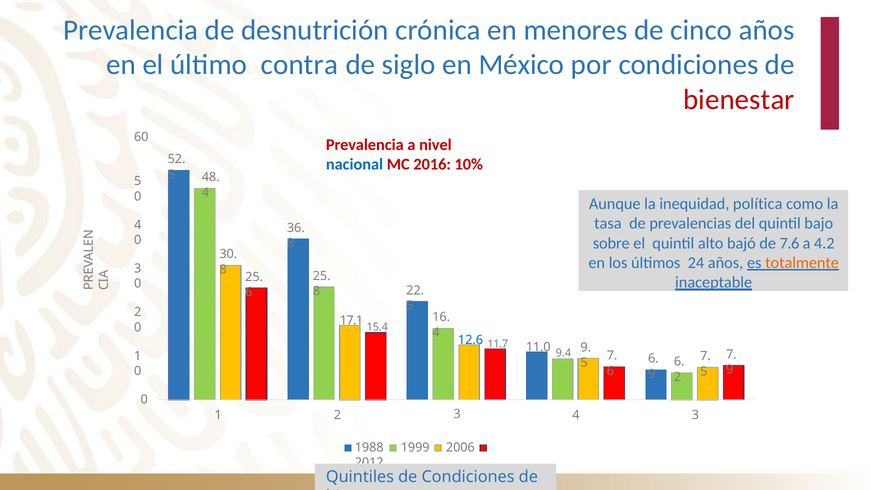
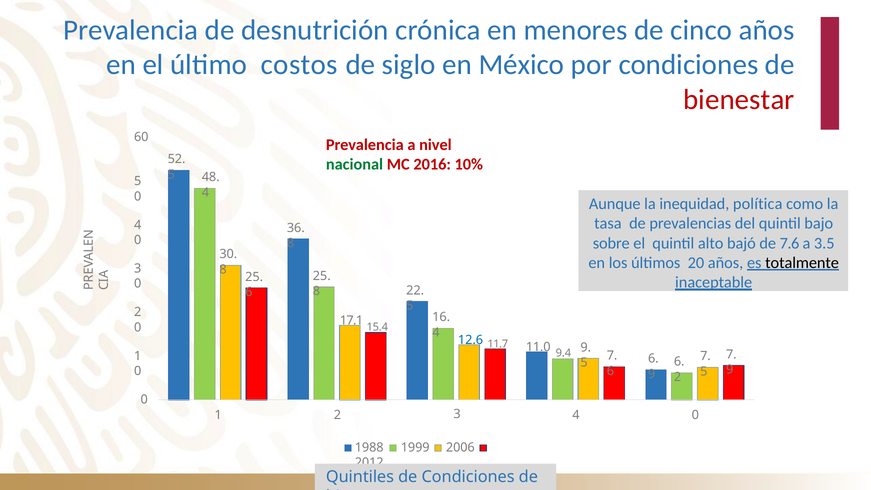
contra: contra -> costos
nacional colour: blue -> green
4.2: 4.2 -> 3.5
24: 24 -> 20
totalmente colour: orange -> black
2 4 3: 3 -> 0
